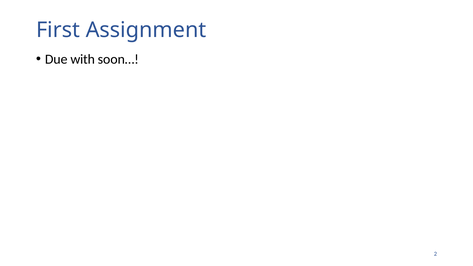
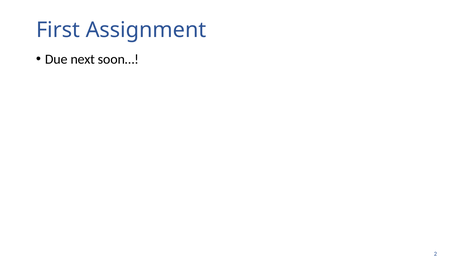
with: with -> next
